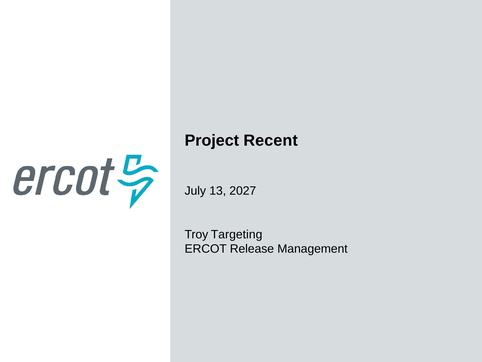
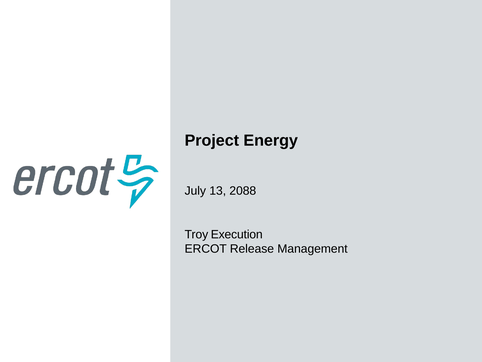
Recent: Recent -> Energy
2027: 2027 -> 2088
Targeting: Targeting -> Execution
